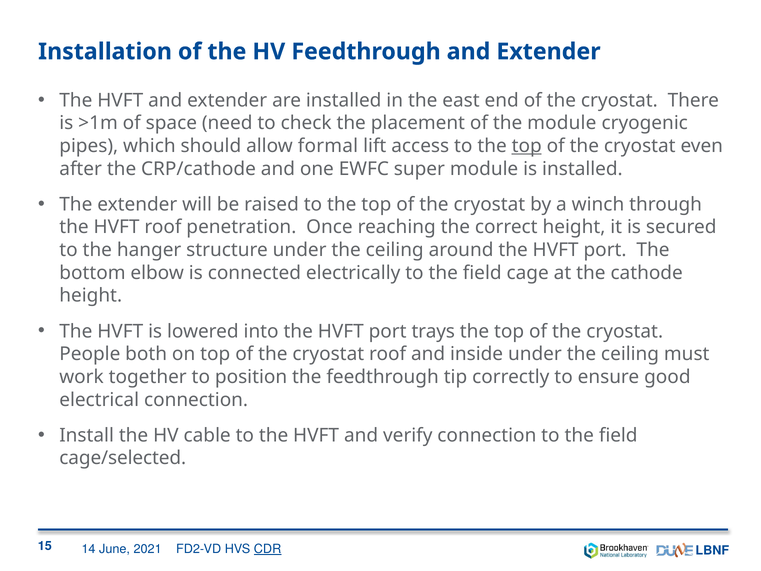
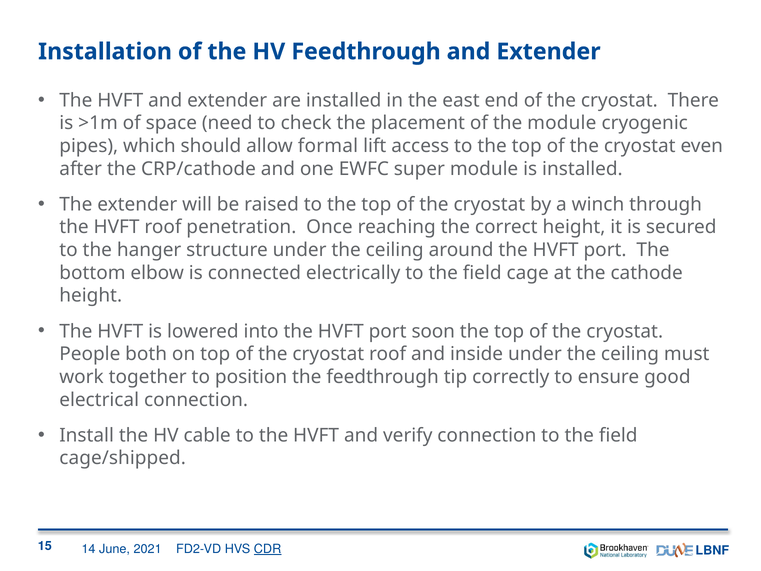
top at (527, 146) underline: present -> none
trays: trays -> soon
cage/selected: cage/selected -> cage/shipped
